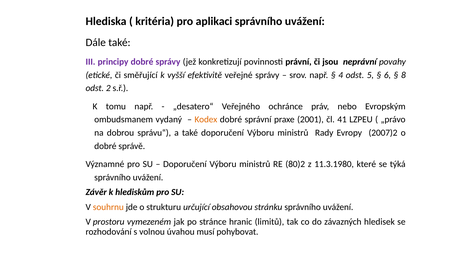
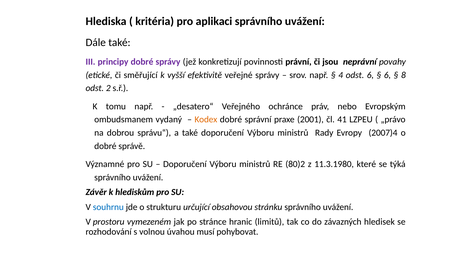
odst 5: 5 -> 6
2007)2: 2007)2 -> 2007)4
souhrnu colour: orange -> blue
